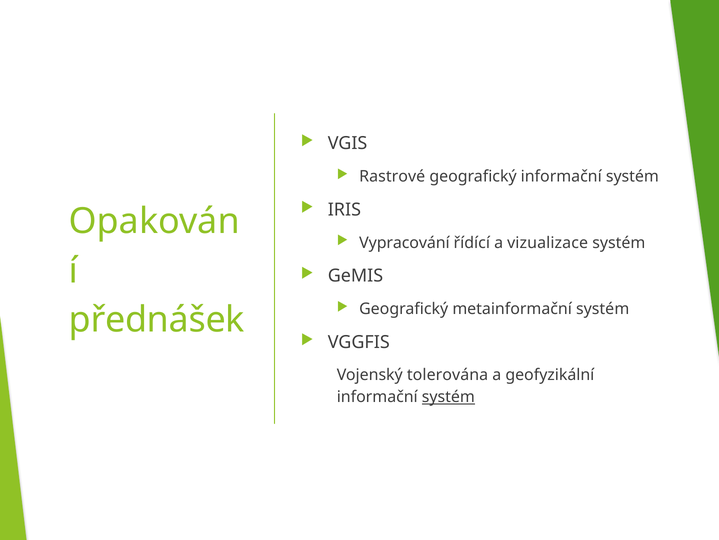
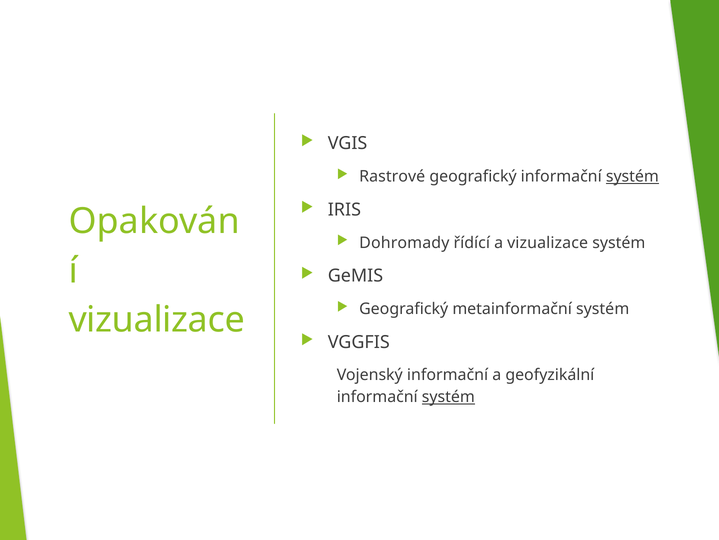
systém at (632, 176) underline: none -> present
Vypracování: Vypracování -> Dohromady
přednášek at (157, 319): přednášek -> vizualizace
Vojenský tolerována: tolerována -> informační
